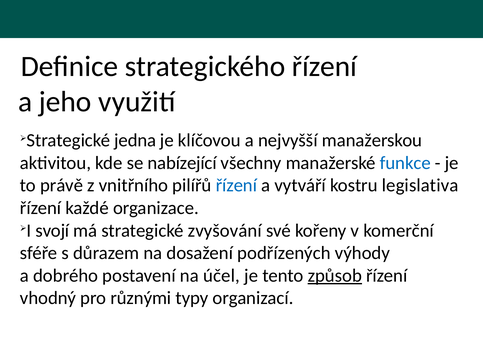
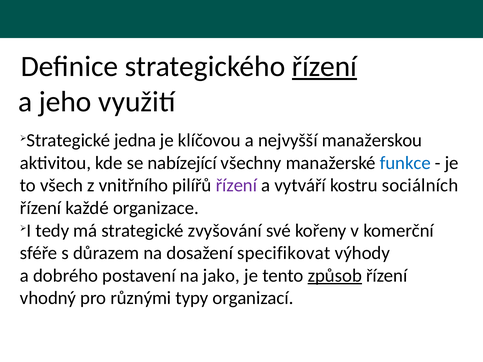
řízení at (324, 66) underline: none -> present
právě: právě -> všech
řízení at (236, 186) colour: blue -> purple
legislativa: legislativa -> sociálních
svojí: svojí -> tedy
podřízených: podřízených -> specifikovat
účel: účel -> jako
